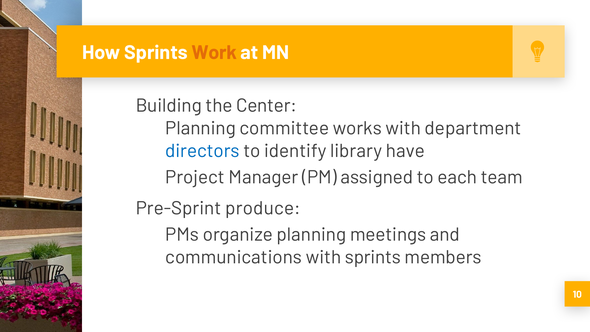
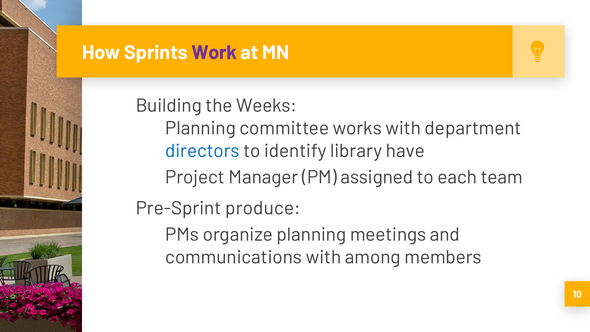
Work colour: orange -> purple
Center: Center -> Weeks
with sprints: sprints -> among
